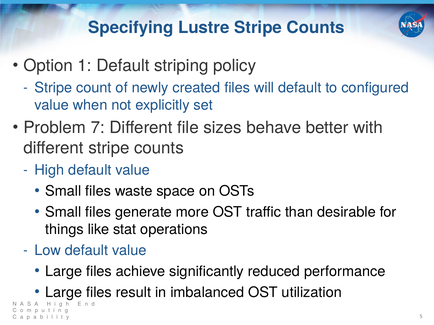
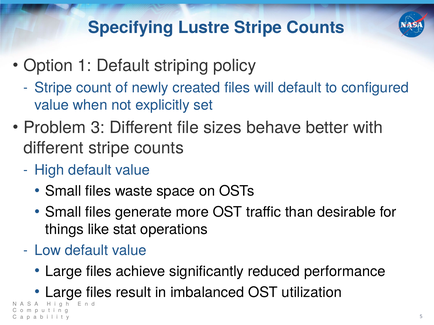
7: 7 -> 3
